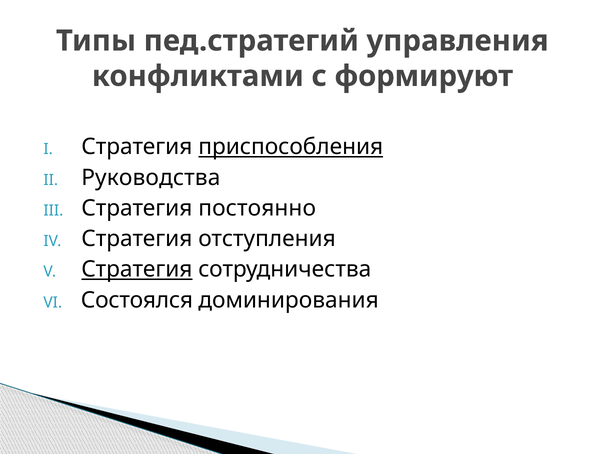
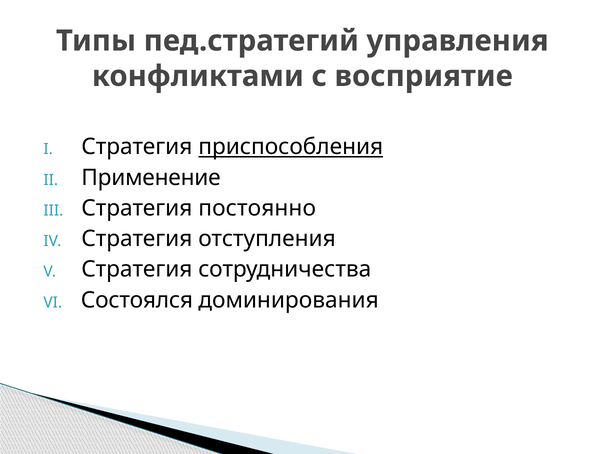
формируют: формируют -> восприятие
Руководства: Руководства -> Применение
Стратегия at (137, 269) underline: present -> none
